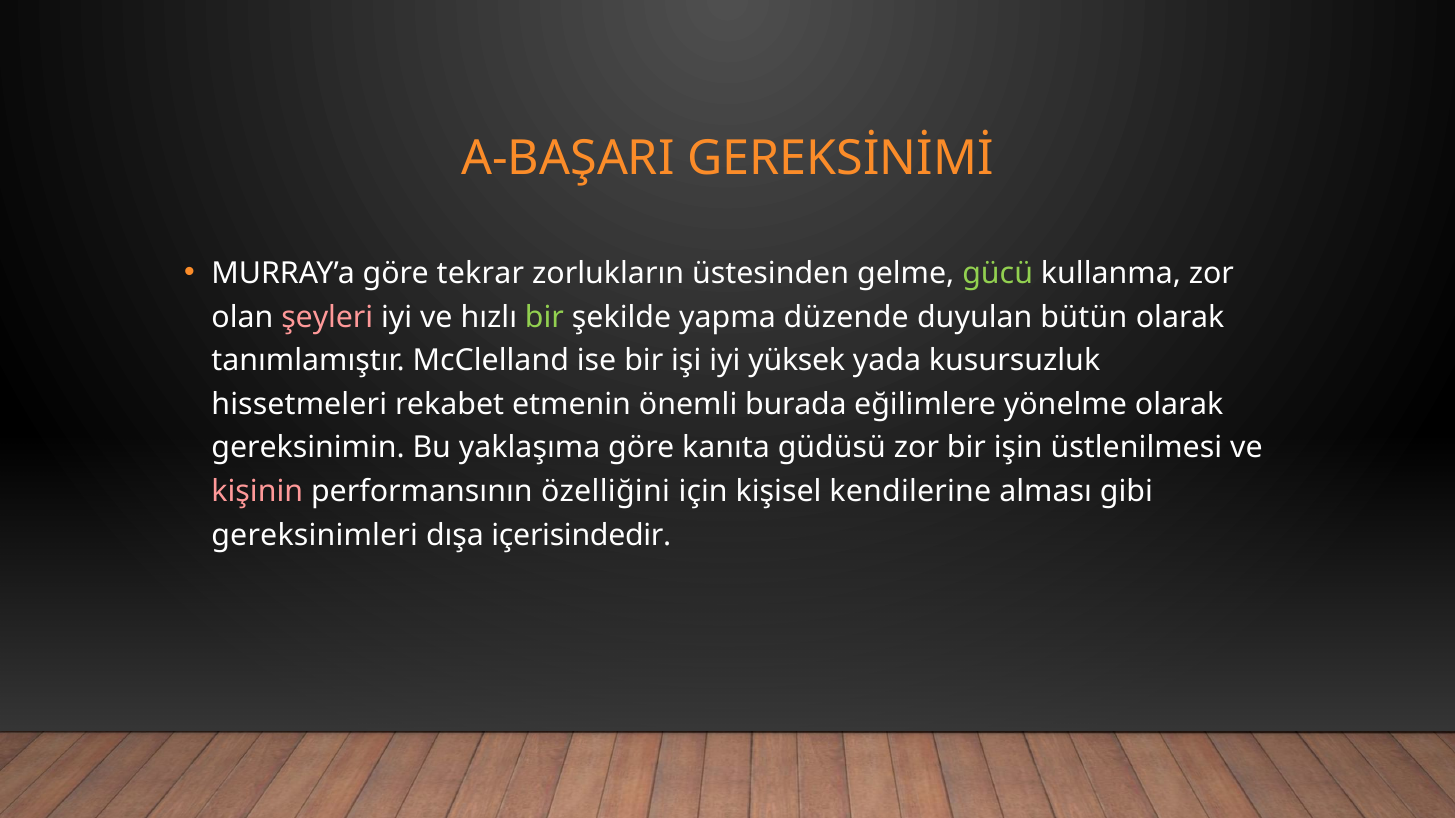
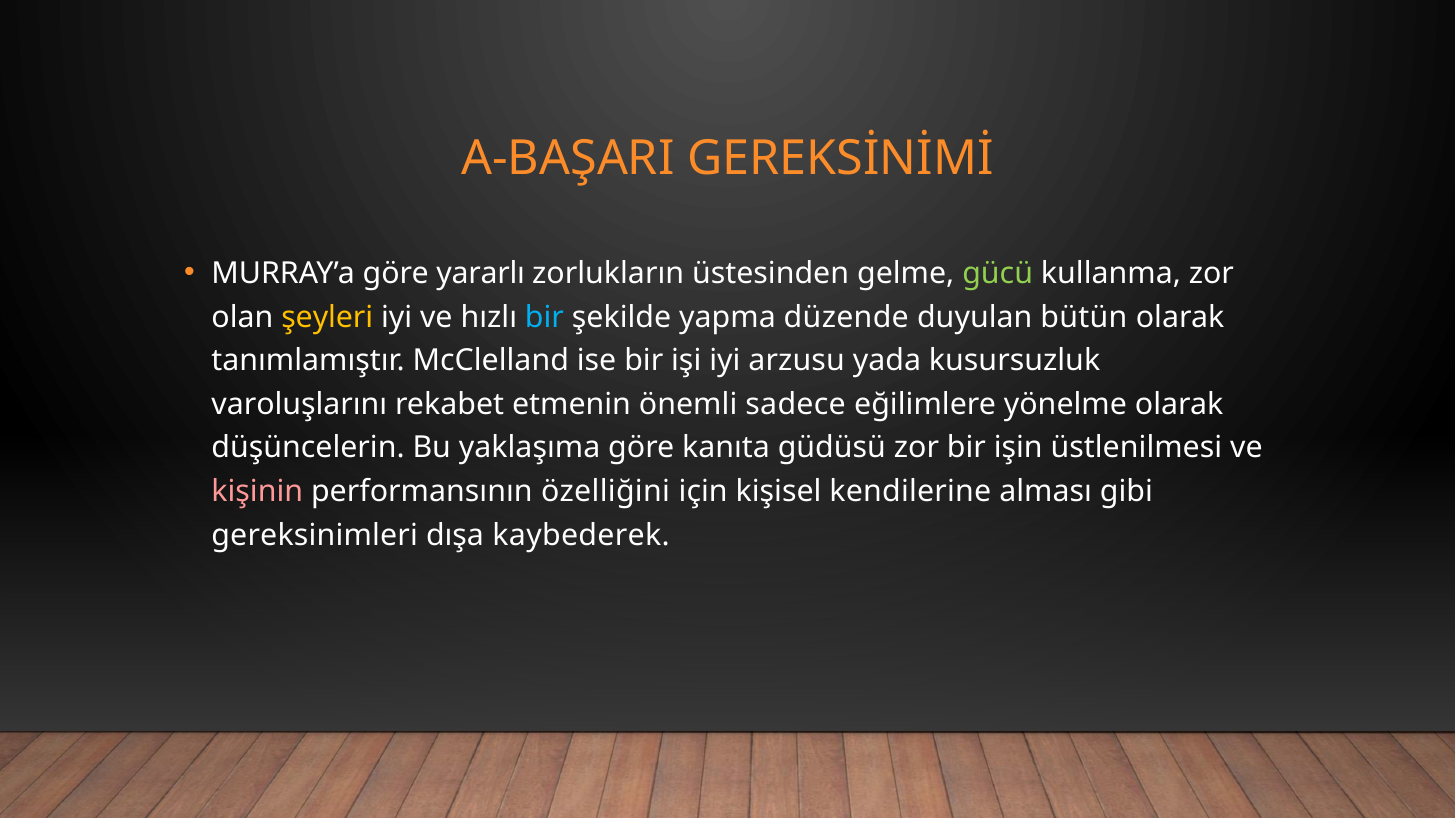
tekrar: tekrar -> yararlı
şeyleri colour: pink -> yellow
bir at (544, 317) colour: light green -> light blue
yüksek: yüksek -> arzusu
hissetmeleri: hissetmeleri -> varoluşlarını
burada: burada -> sadece
gereksinimin: gereksinimin -> düşüncelerin
içerisindedir: içerisindedir -> kaybederek
